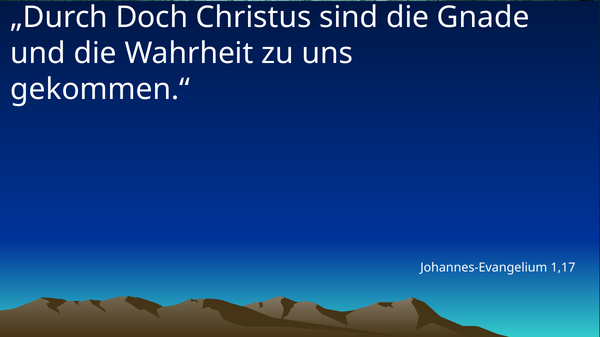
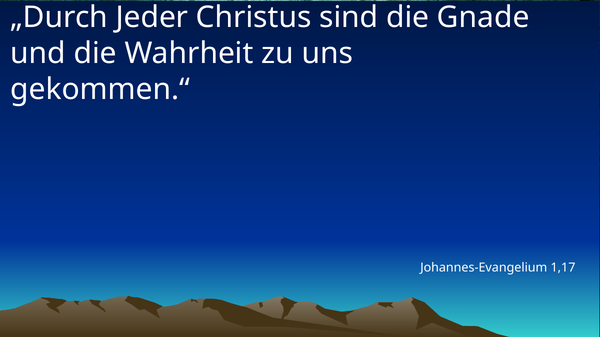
Doch: Doch -> Jeder
